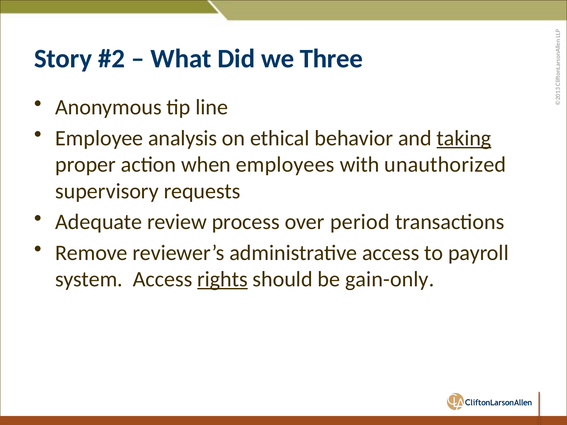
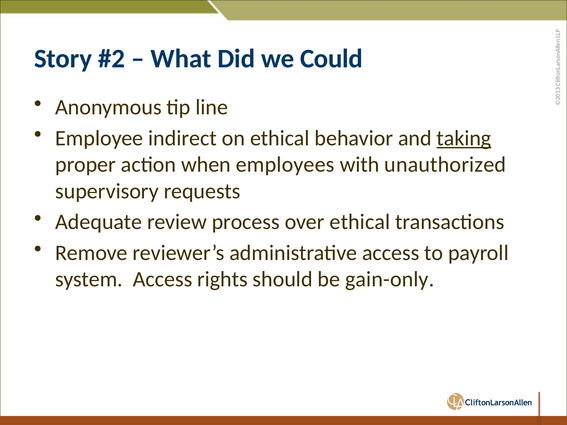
Three: Three -> Could
analysis: analysis -> indirect
over period: period -> ethical
rights underline: present -> none
